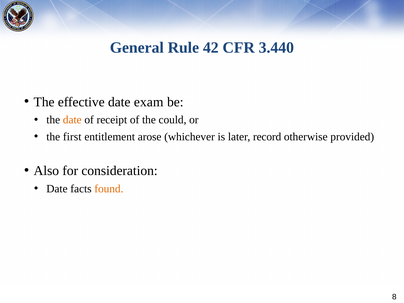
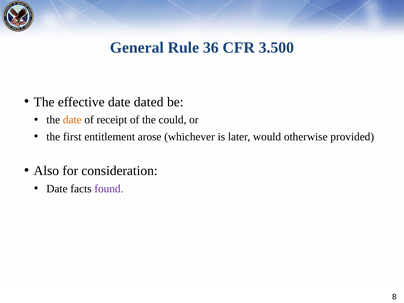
42: 42 -> 36
3.440: 3.440 -> 3.500
exam: exam -> dated
record: record -> would
found colour: orange -> purple
